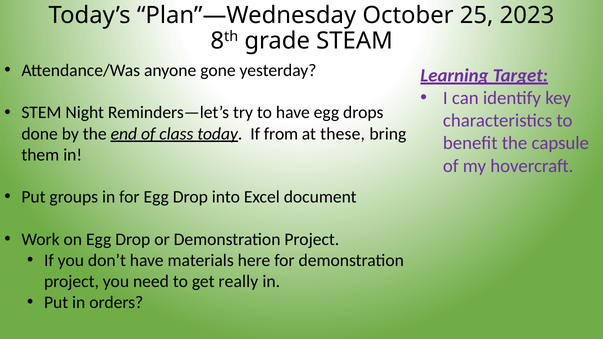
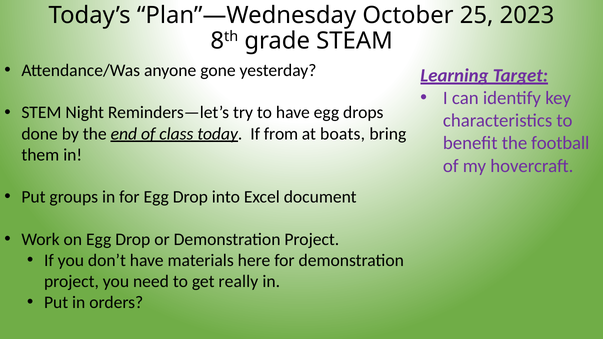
these: these -> boats
capsule: capsule -> football
